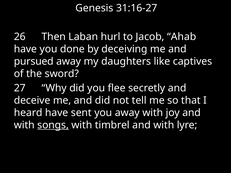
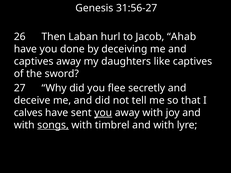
31:16-27: 31:16-27 -> 31:56-27
pursued at (34, 61): pursued -> captives
heard: heard -> calves
you at (103, 113) underline: none -> present
